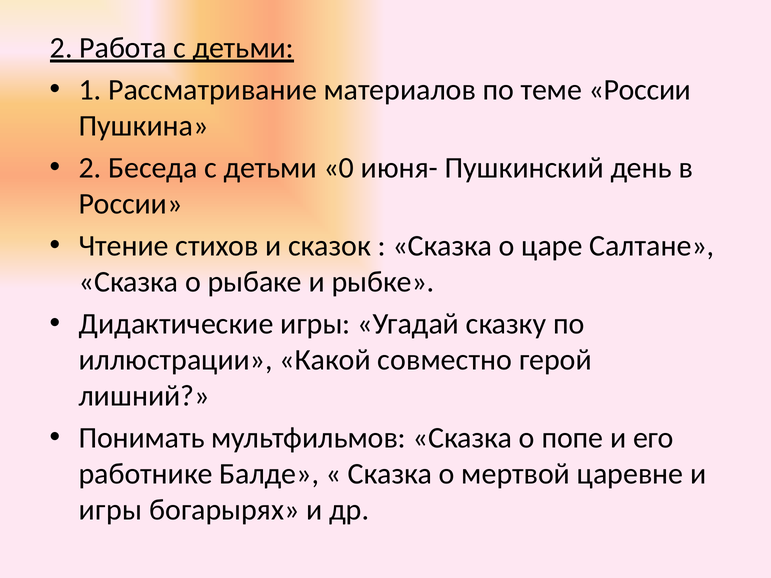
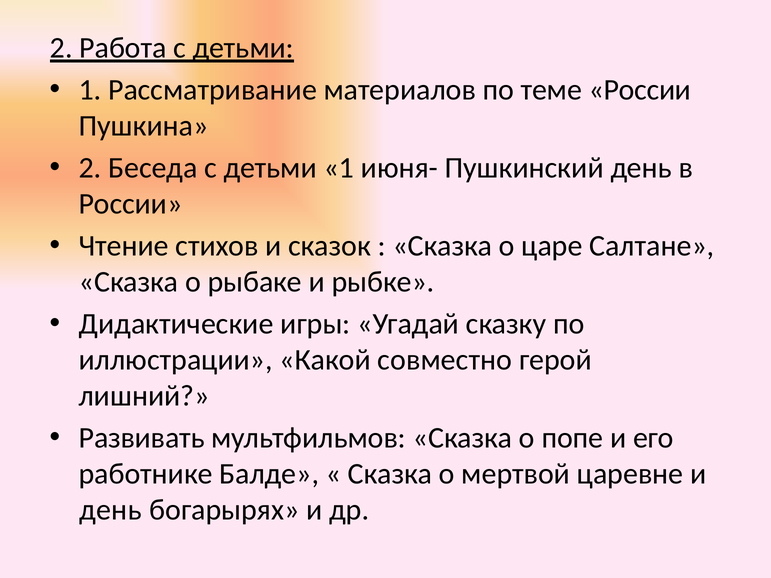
детьми 0: 0 -> 1
Понимать: Понимать -> Развивать
игры at (111, 510): игры -> день
